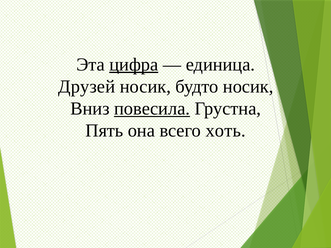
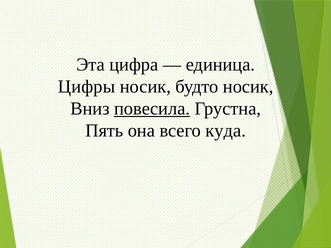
цифра underline: present -> none
Друзей: Друзей -> Цифры
хоть: хоть -> куда
